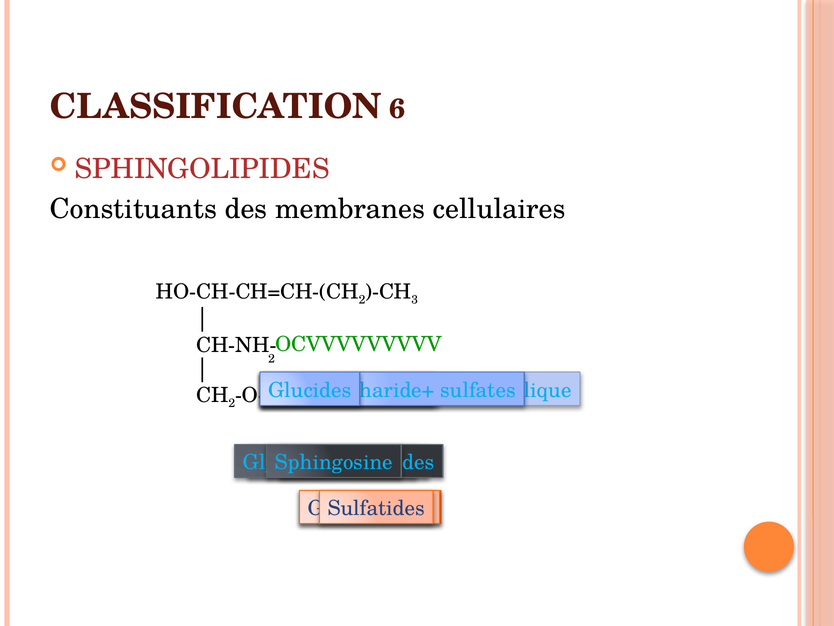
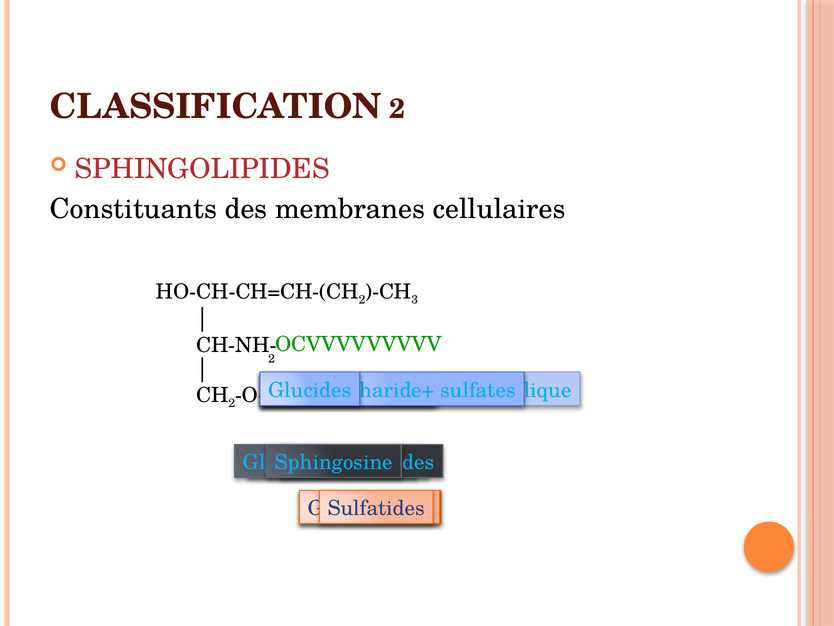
CLASSIFICATION 6: 6 -> 2
